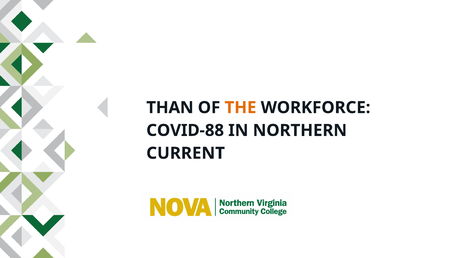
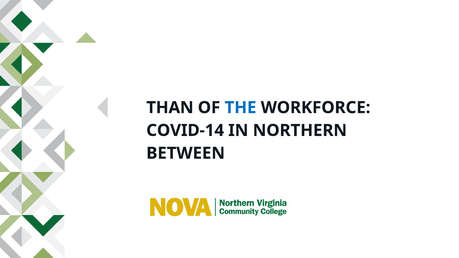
THE colour: orange -> blue
COVID-88: COVID-88 -> COVID-14
CURRENT: CURRENT -> BETWEEN
